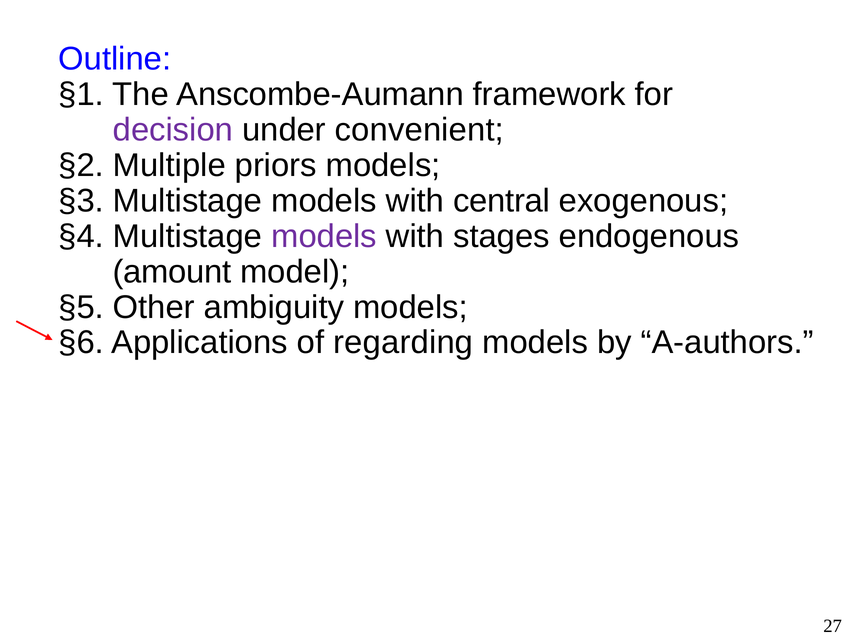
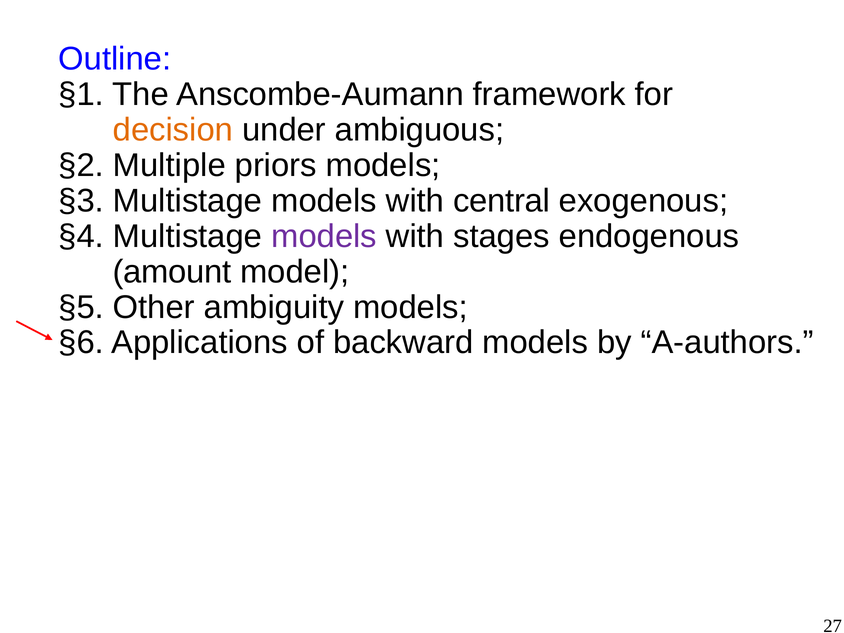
decision colour: purple -> orange
convenient: convenient -> ambiguous
regarding: regarding -> backward
